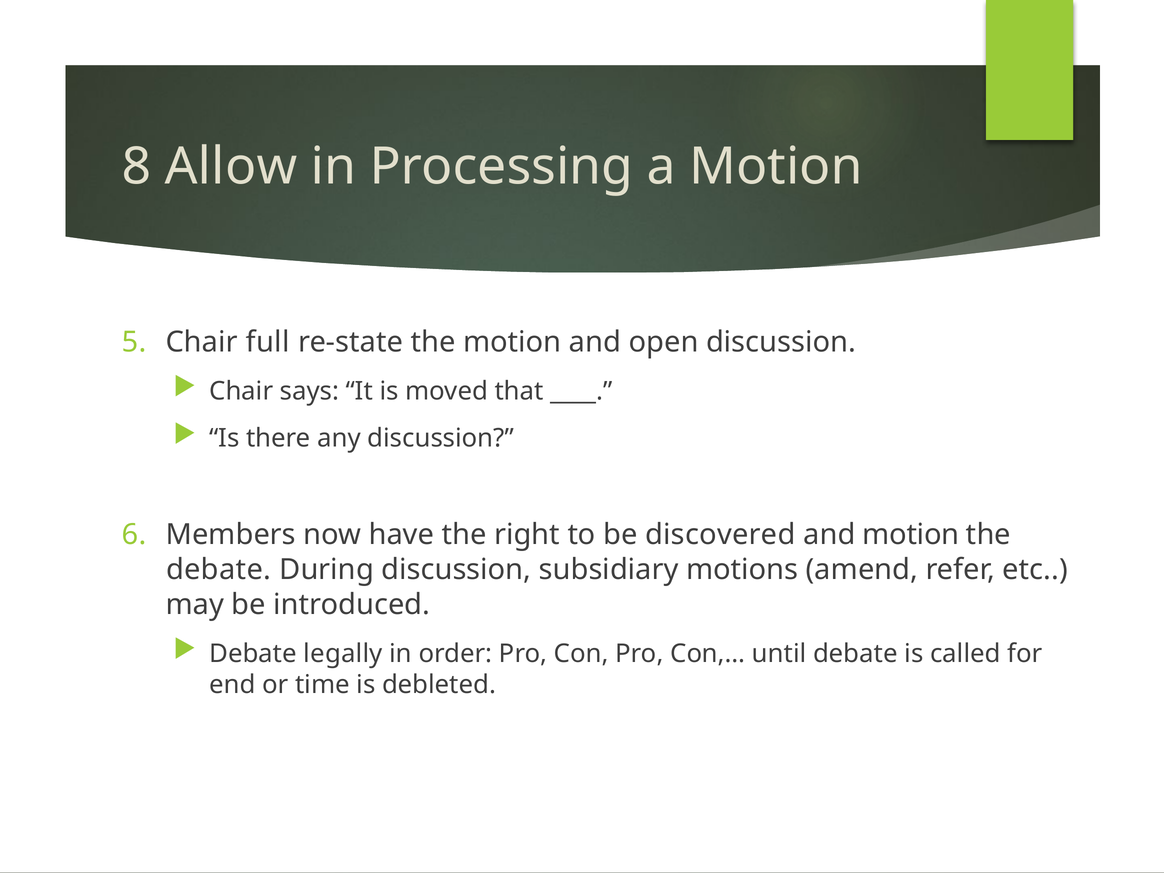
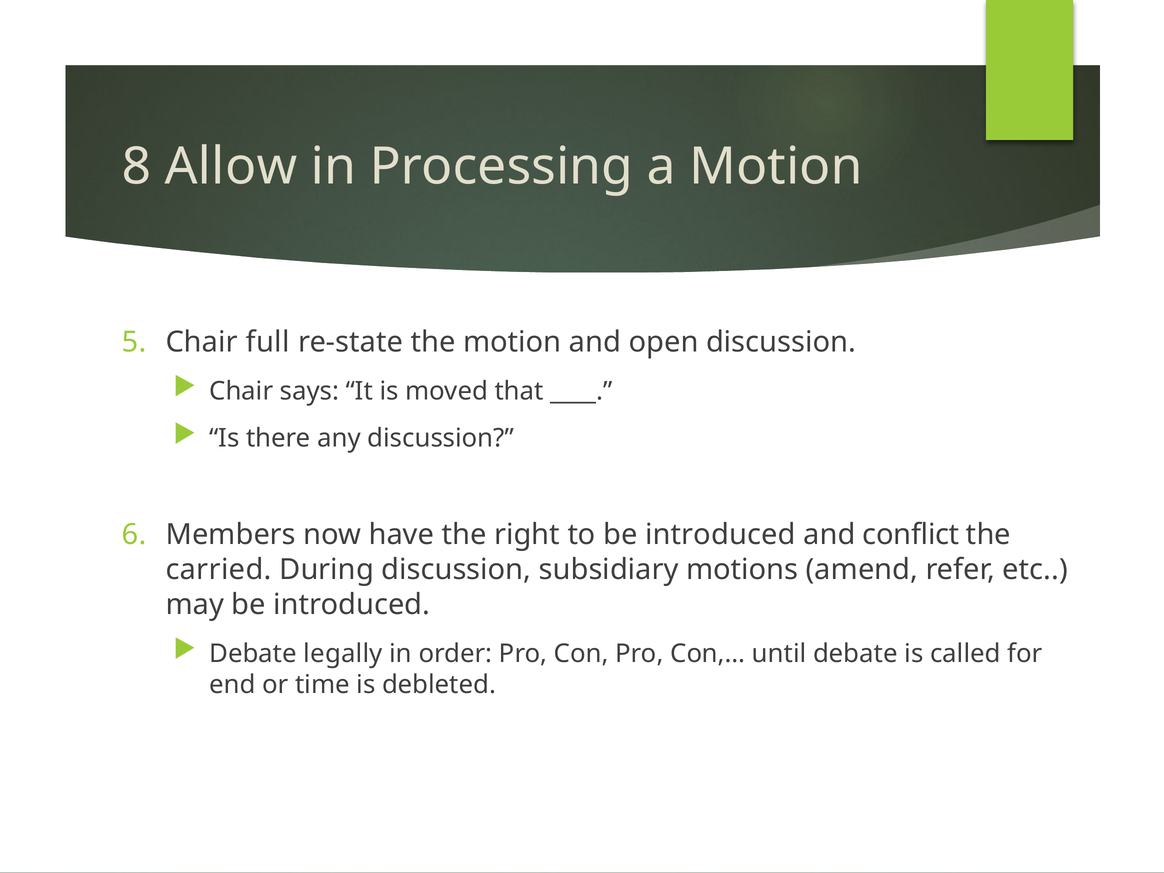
to be discovered: discovered -> introduced
and motion: motion -> conflict
debate at (219, 570): debate -> carried
